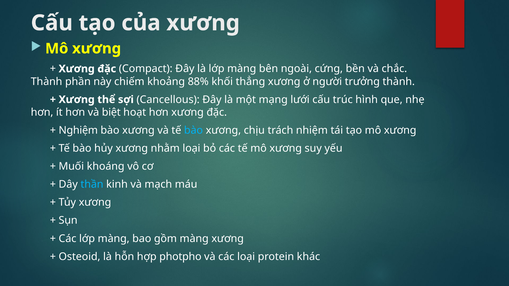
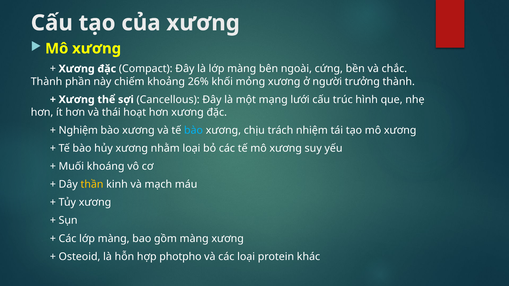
88%: 88% -> 26%
thẳng: thẳng -> mỏng
biệt: biệt -> thái
thần colour: light blue -> yellow
